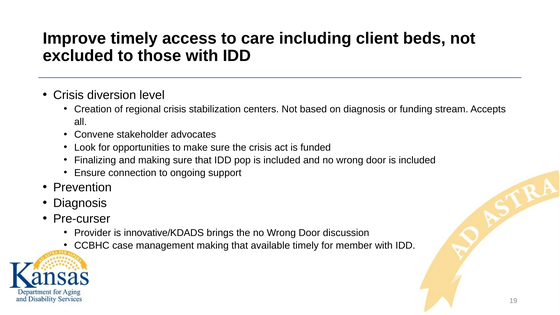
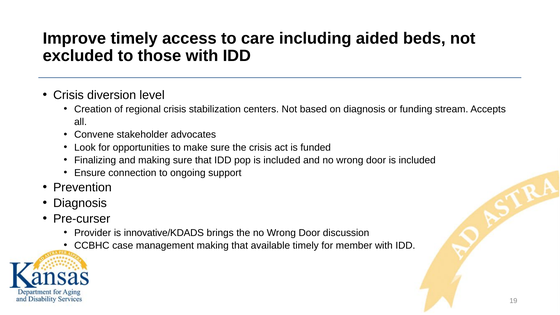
client: client -> aided
